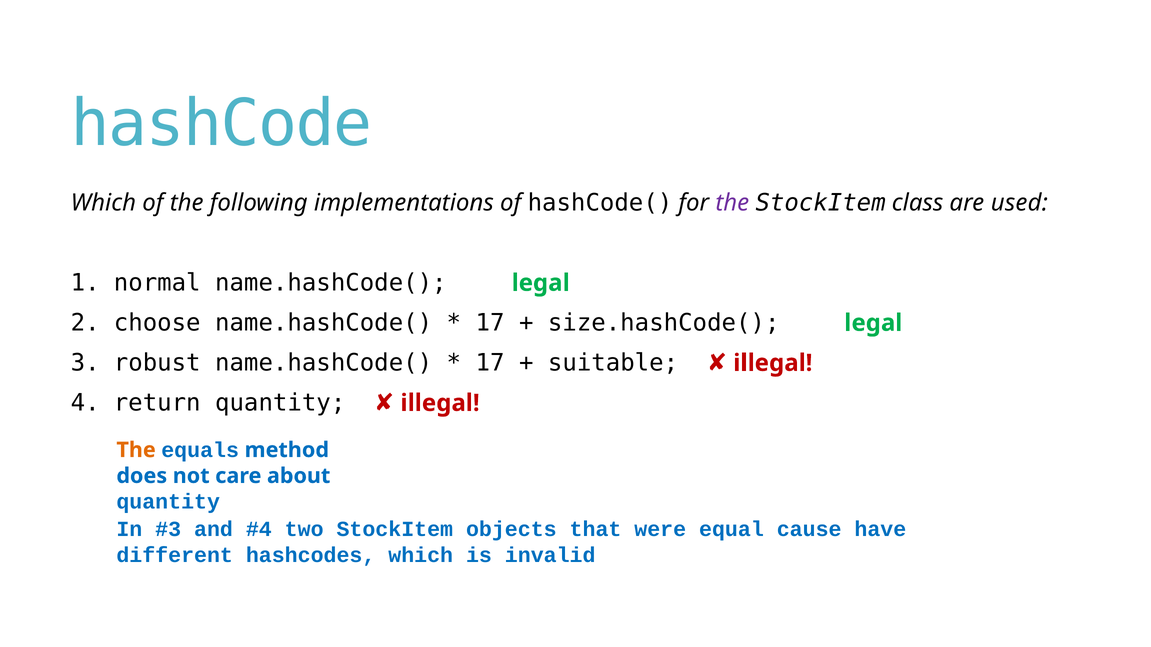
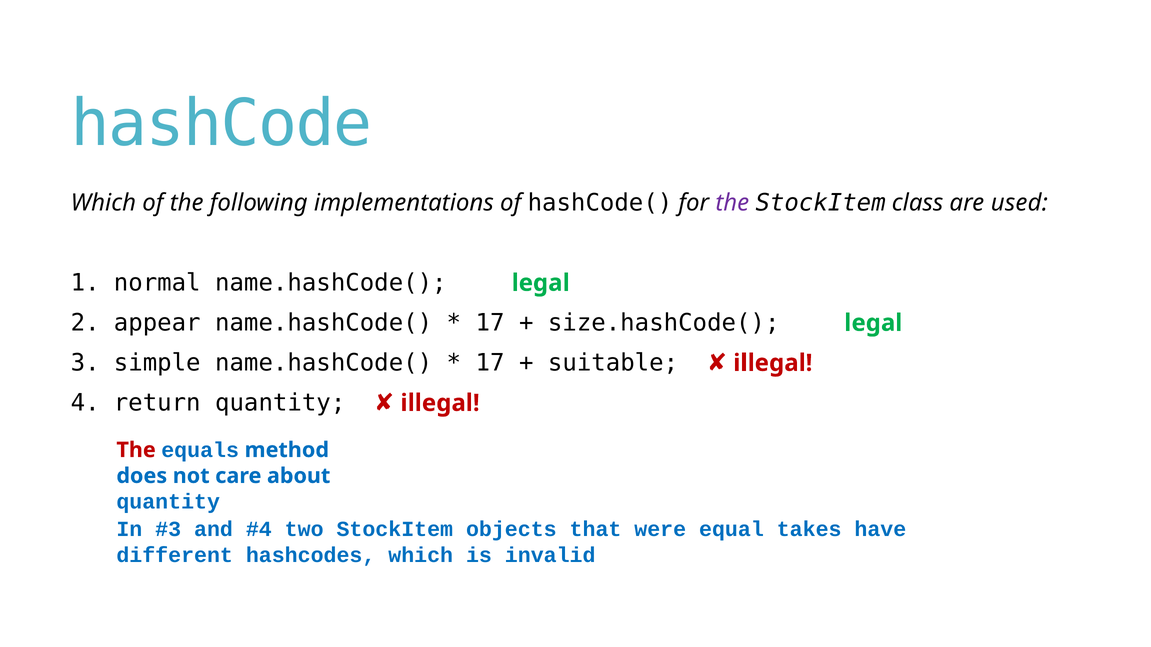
choose: choose -> appear
robust: robust -> simple
The at (136, 450) colour: orange -> red
cause: cause -> takes
